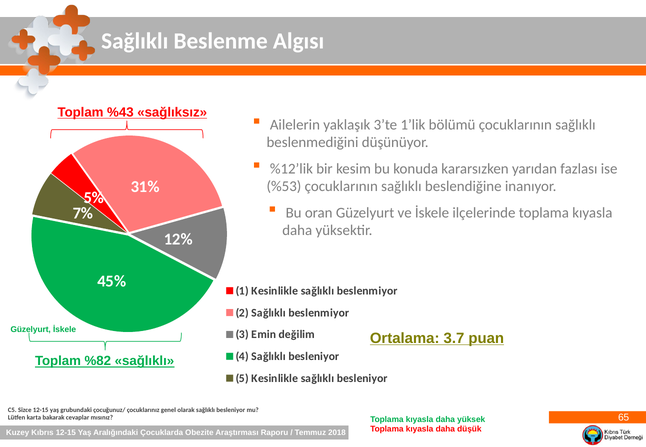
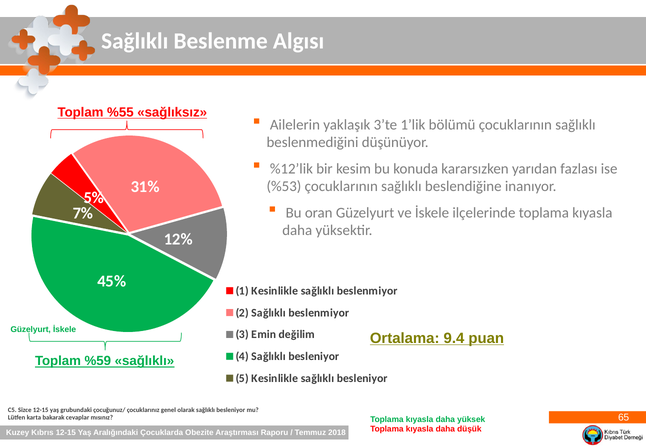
%43: %43 -> %55
3.7: 3.7 -> 9.4
%82: %82 -> %59
